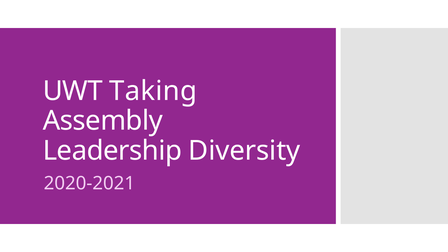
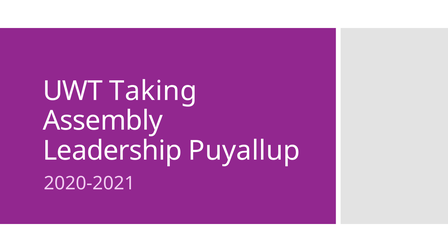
Diversity: Diversity -> Puyallup
